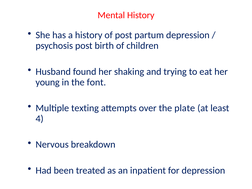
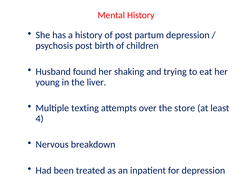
font: font -> liver
plate: plate -> store
